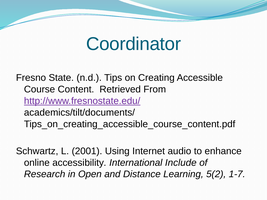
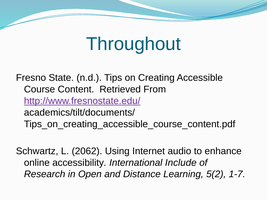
Coordinator: Coordinator -> Throughout
2001: 2001 -> 2062
